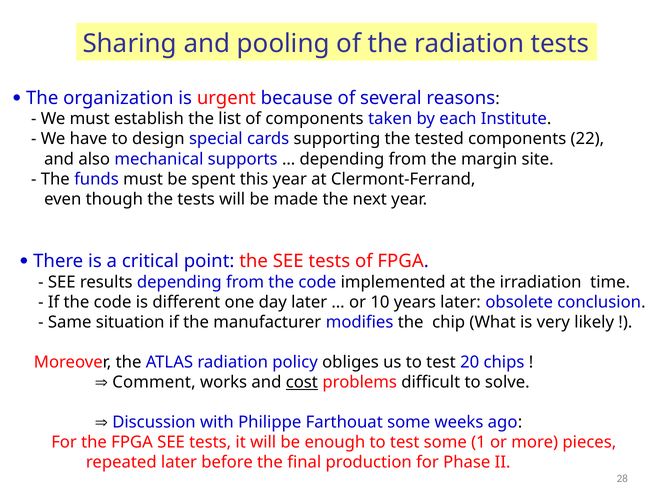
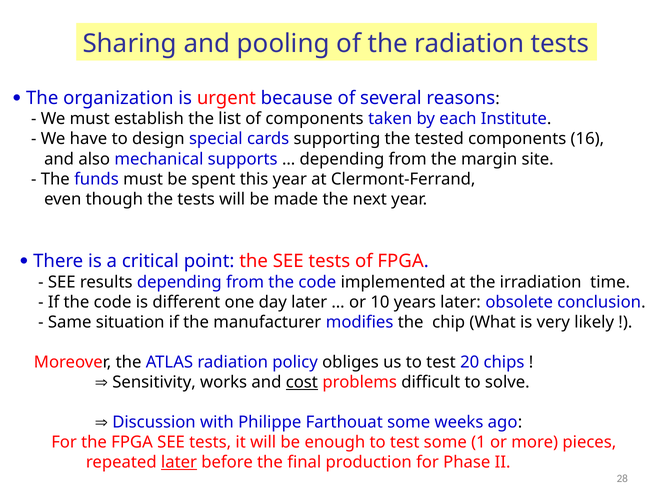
22: 22 -> 16
Comment: Comment -> Sensitivity
later at (179, 462) underline: none -> present
